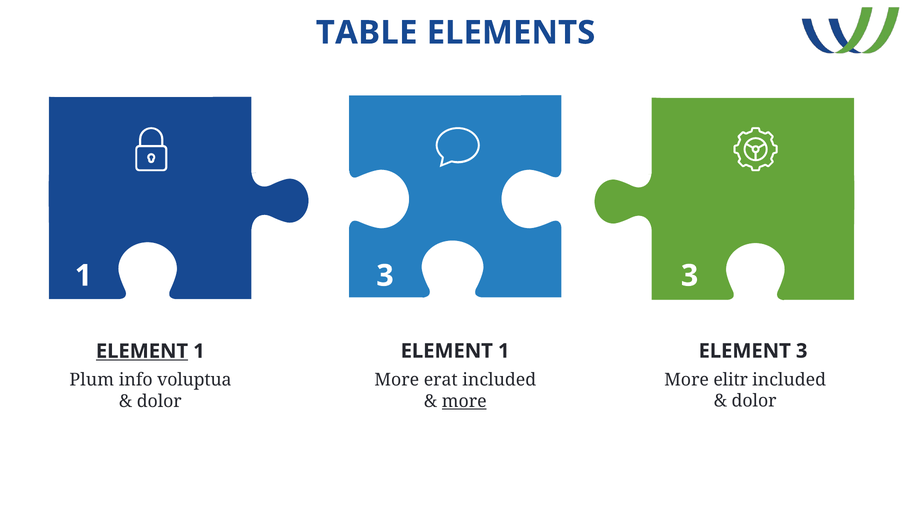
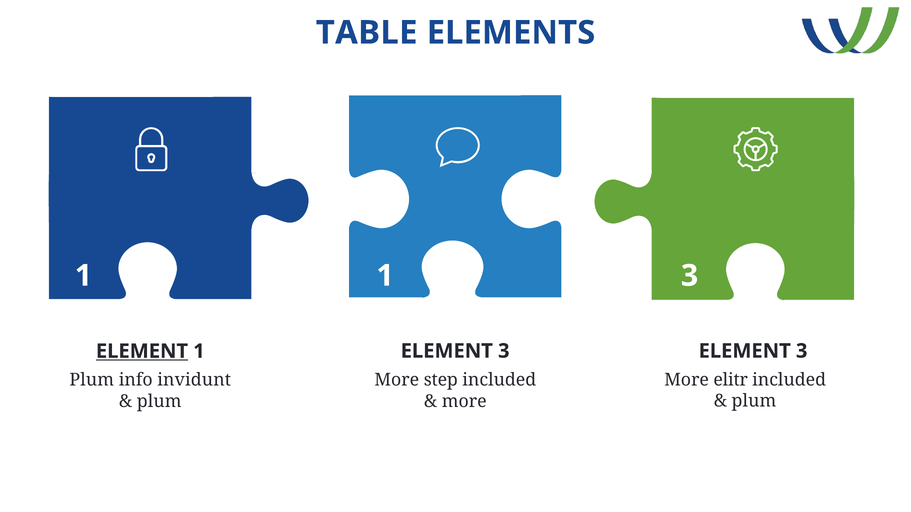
1 3: 3 -> 1
1 at (504, 351): 1 -> 3
voluptua: voluptua -> invidunt
erat: erat -> step
dolor at (754, 401): dolor -> plum
dolor at (159, 402): dolor -> plum
more at (464, 402) underline: present -> none
